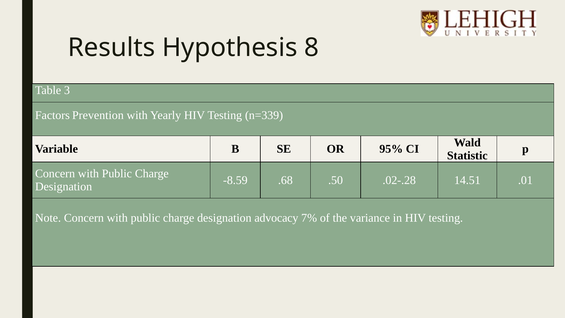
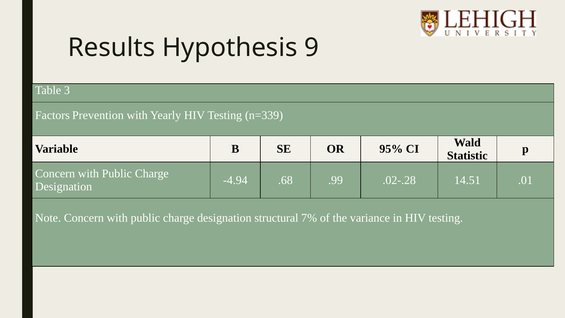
8: 8 -> 9
-8.59: -8.59 -> -4.94
.50: .50 -> .99
advocacy: advocacy -> structural
